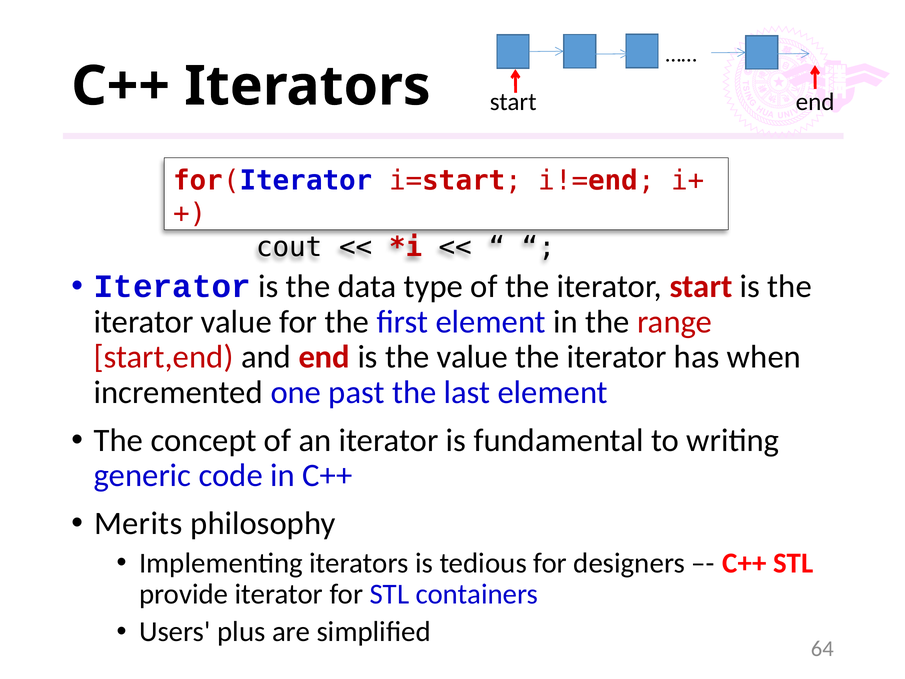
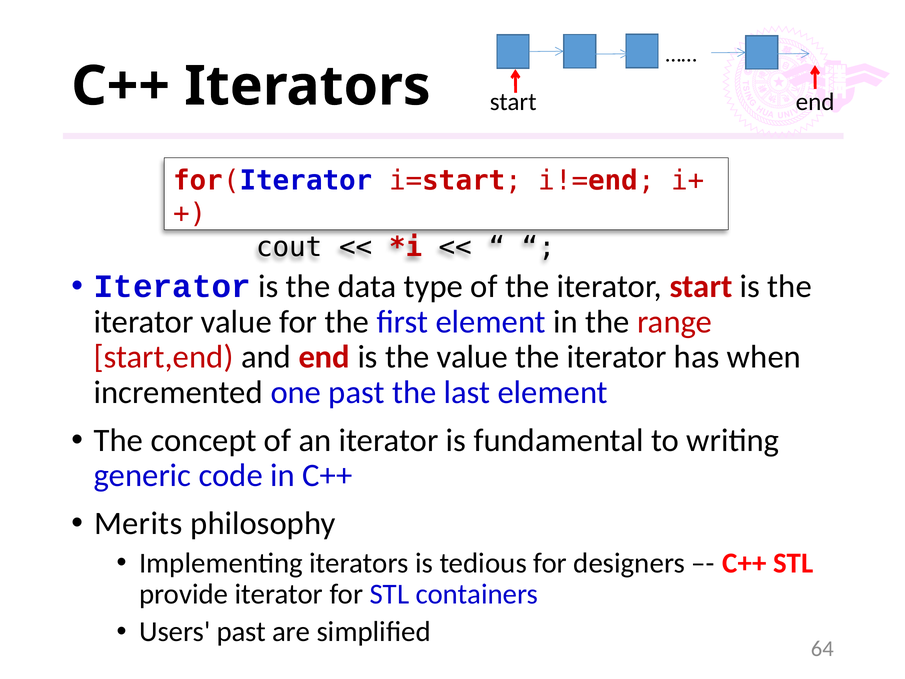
Users plus: plus -> past
